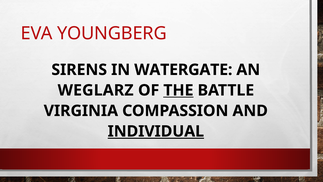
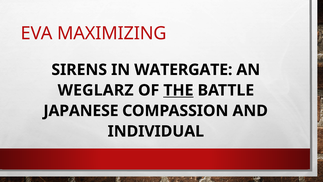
YOUNGBERG: YOUNGBERG -> MAXIMIZING
VIRGINIA: VIRGINIA -> JAPANESE
INDIVIDUAL underline: present -> none
